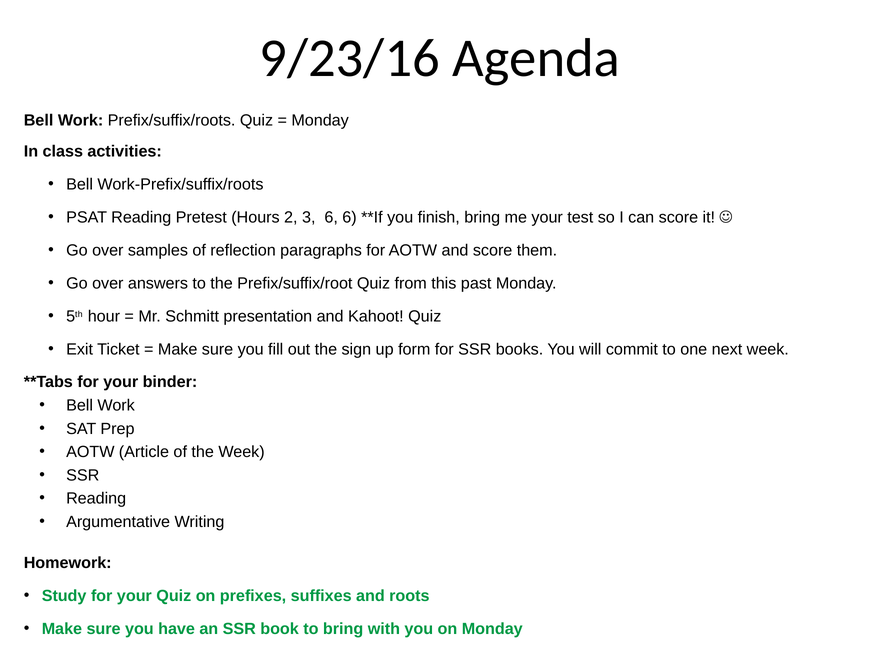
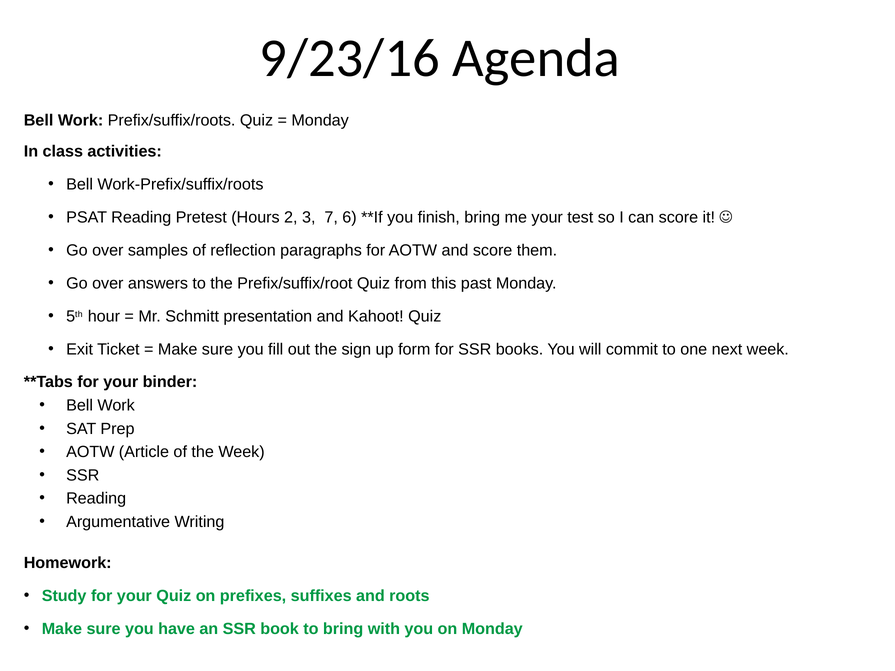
3 6: 6 -> 7
